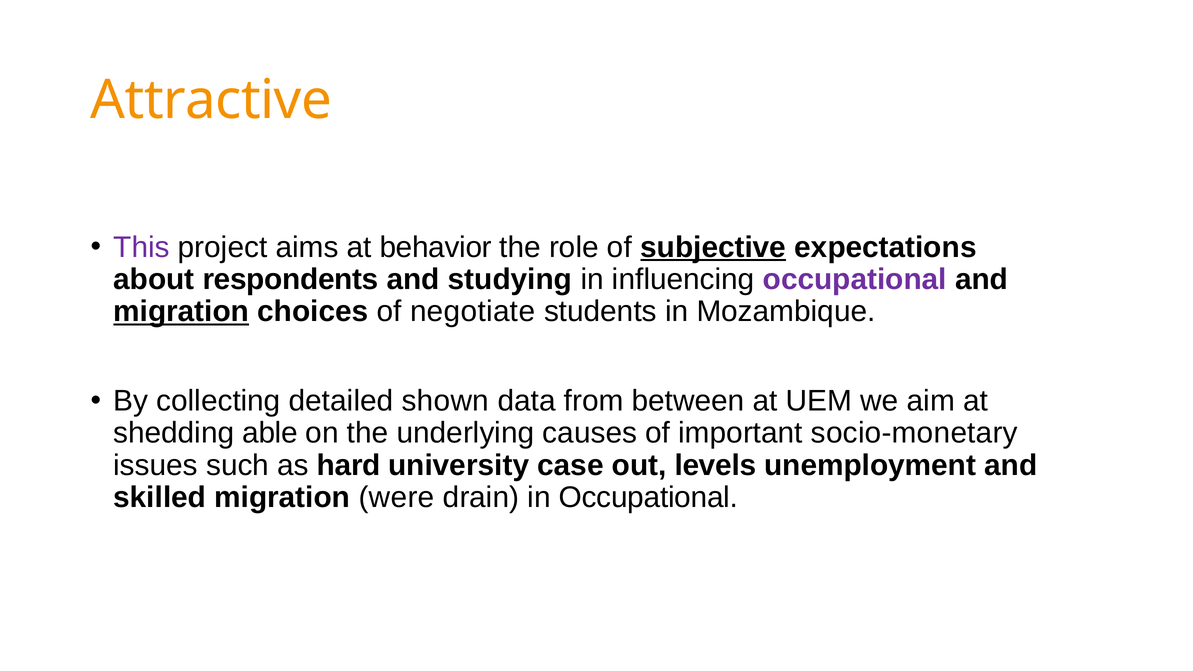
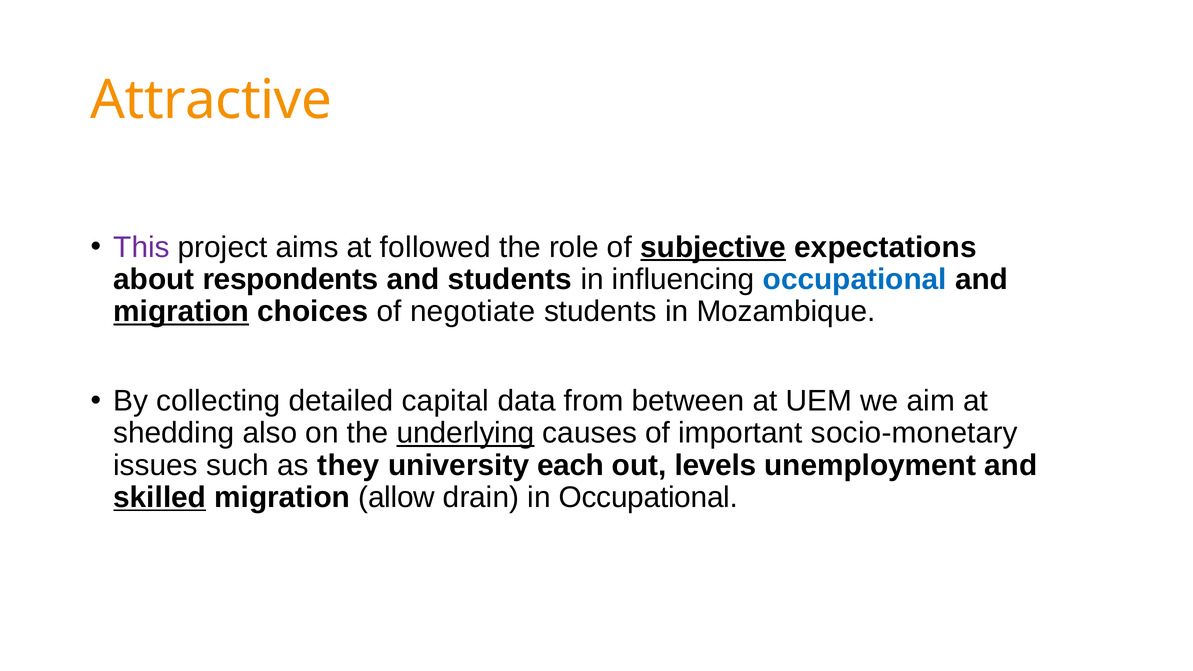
behavior: behavior -> followed
and studying: studying -> students
occupational at (855, 279) colour: purple -> blue
shown: shown -> capital
able: able -> also
underlying underline: none -> present
hard: hard -> they
case: case -> each
skilled underline: none -> present
were: were -> allow
